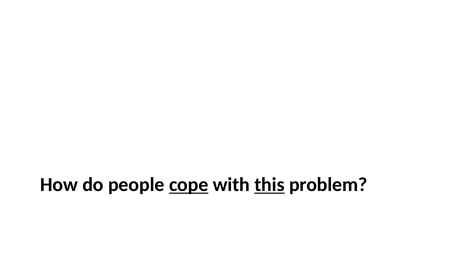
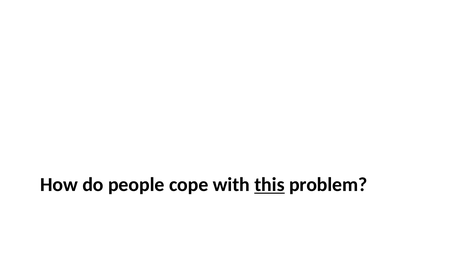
cope underline: present -> none
